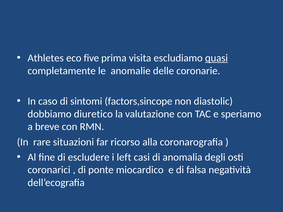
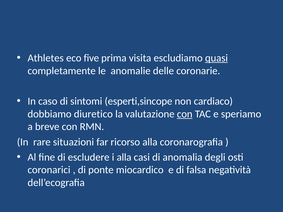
factors,sincope: factors,sincope -> esperti,sincope
diastolic: diastolic -> cardiaco
con at (185, 114) underline: none -> present
i left: left -> alla
